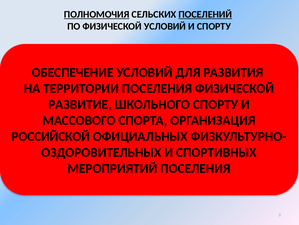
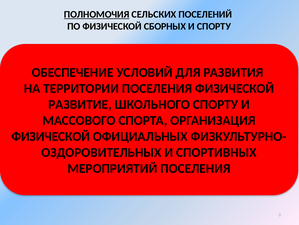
ПОСЕЛЕНИЙ underline: present -> none
ФИЗИЧЕСКОЙ УСЛОВИЙ: УСЛОВИЙ -> СБОРНЫХ
РОССИЙСКОЙ at (51, 136): РОССИЙСКОЙ -> ФИЗИЧЕСКОЙ
